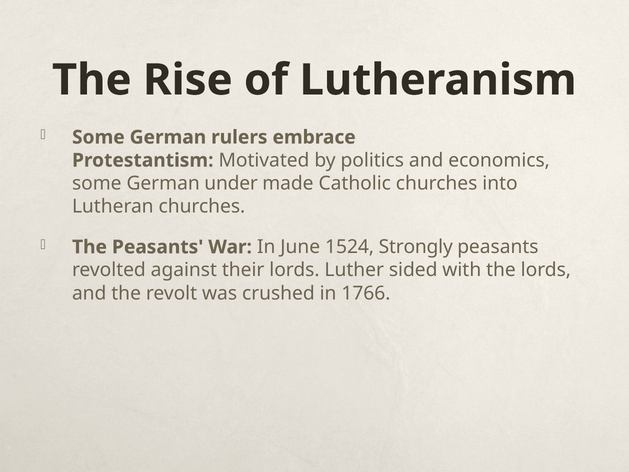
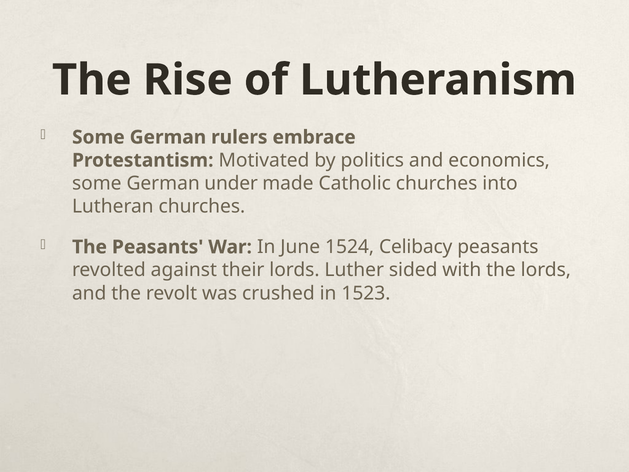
Strongly: Strongly -> Celibacy
1766: 1766 -> 1523
